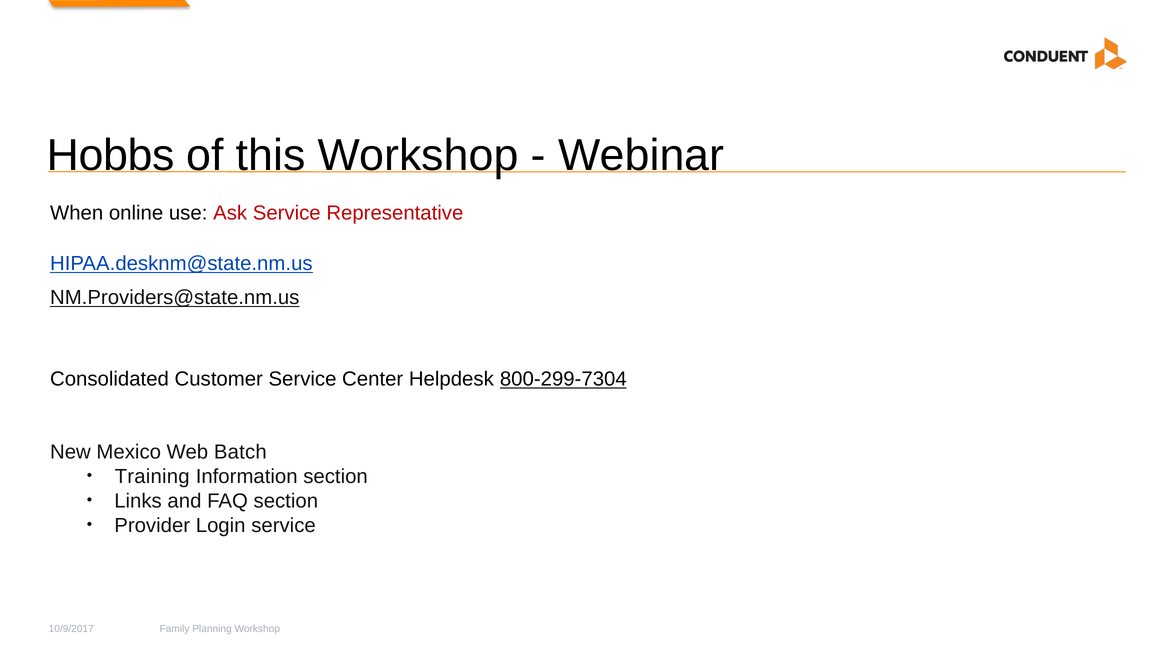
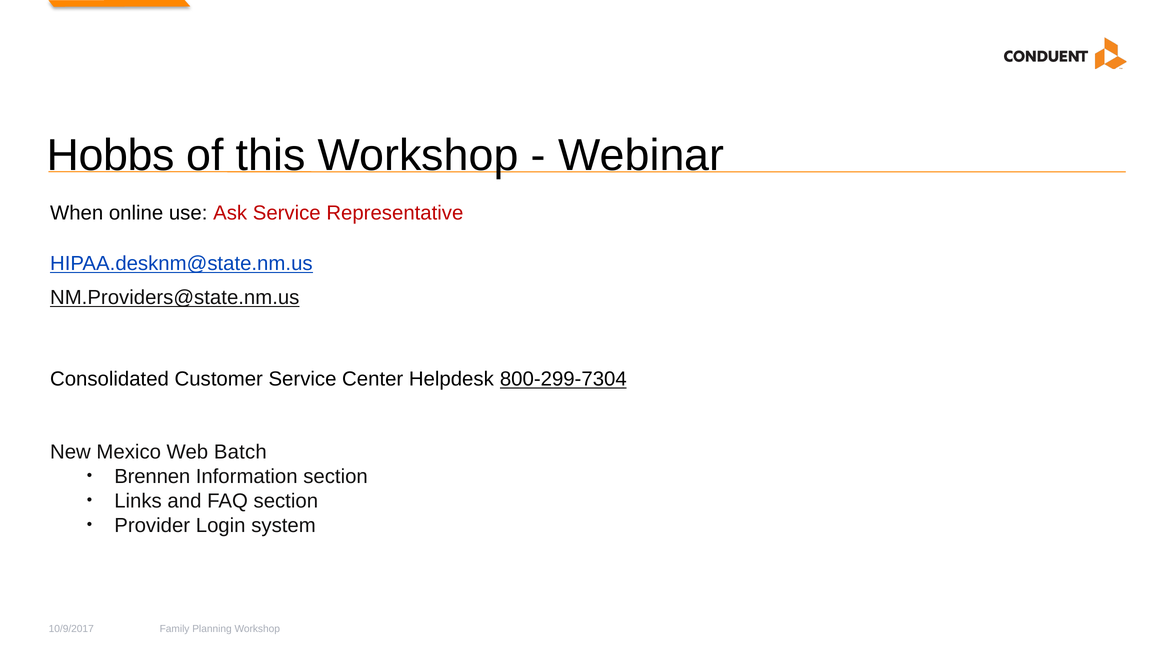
Training: Training -> Brennen
Login service: service -> system
